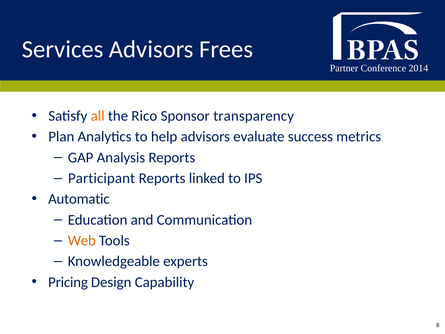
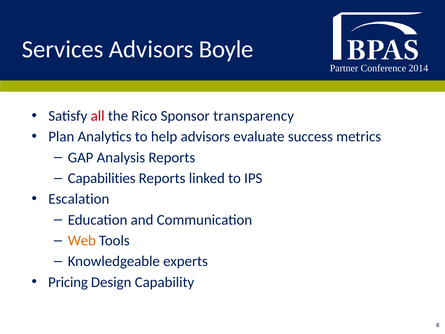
Frees: Frees -> Boyle
all colour: orange -> red
Participant: Participant -> Capabilities
Automatic: Automatic -> Escalation
